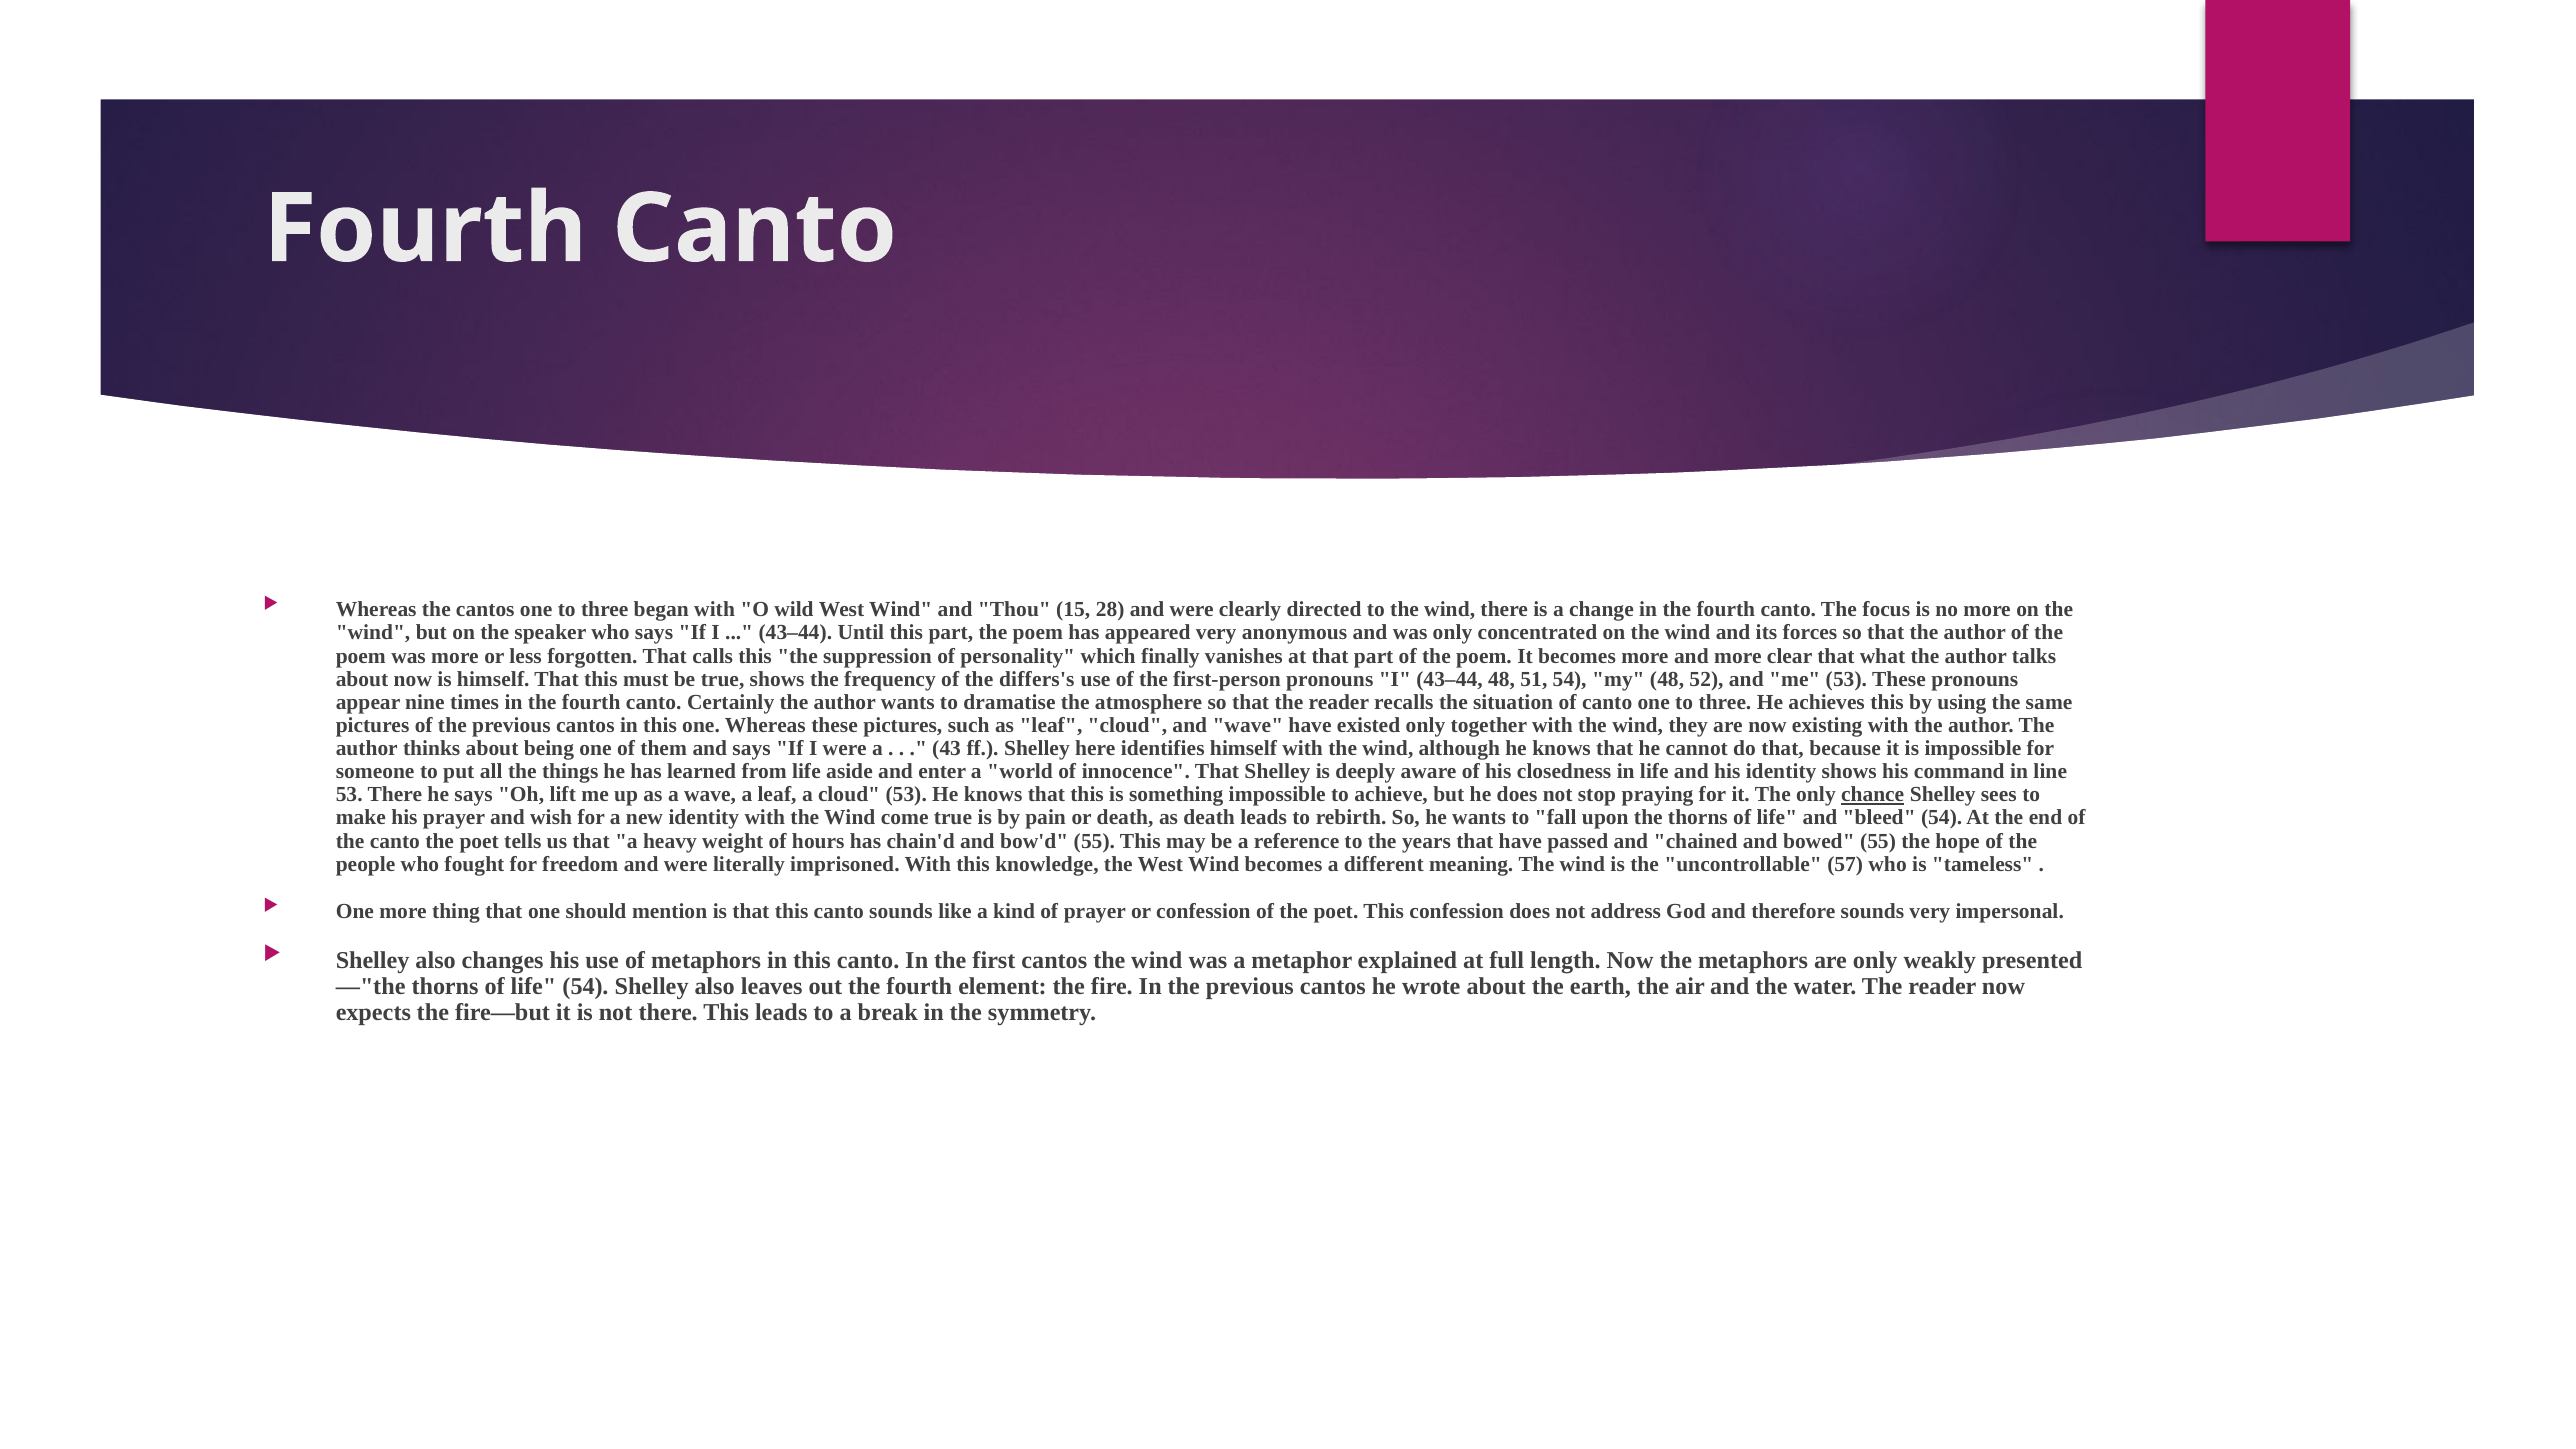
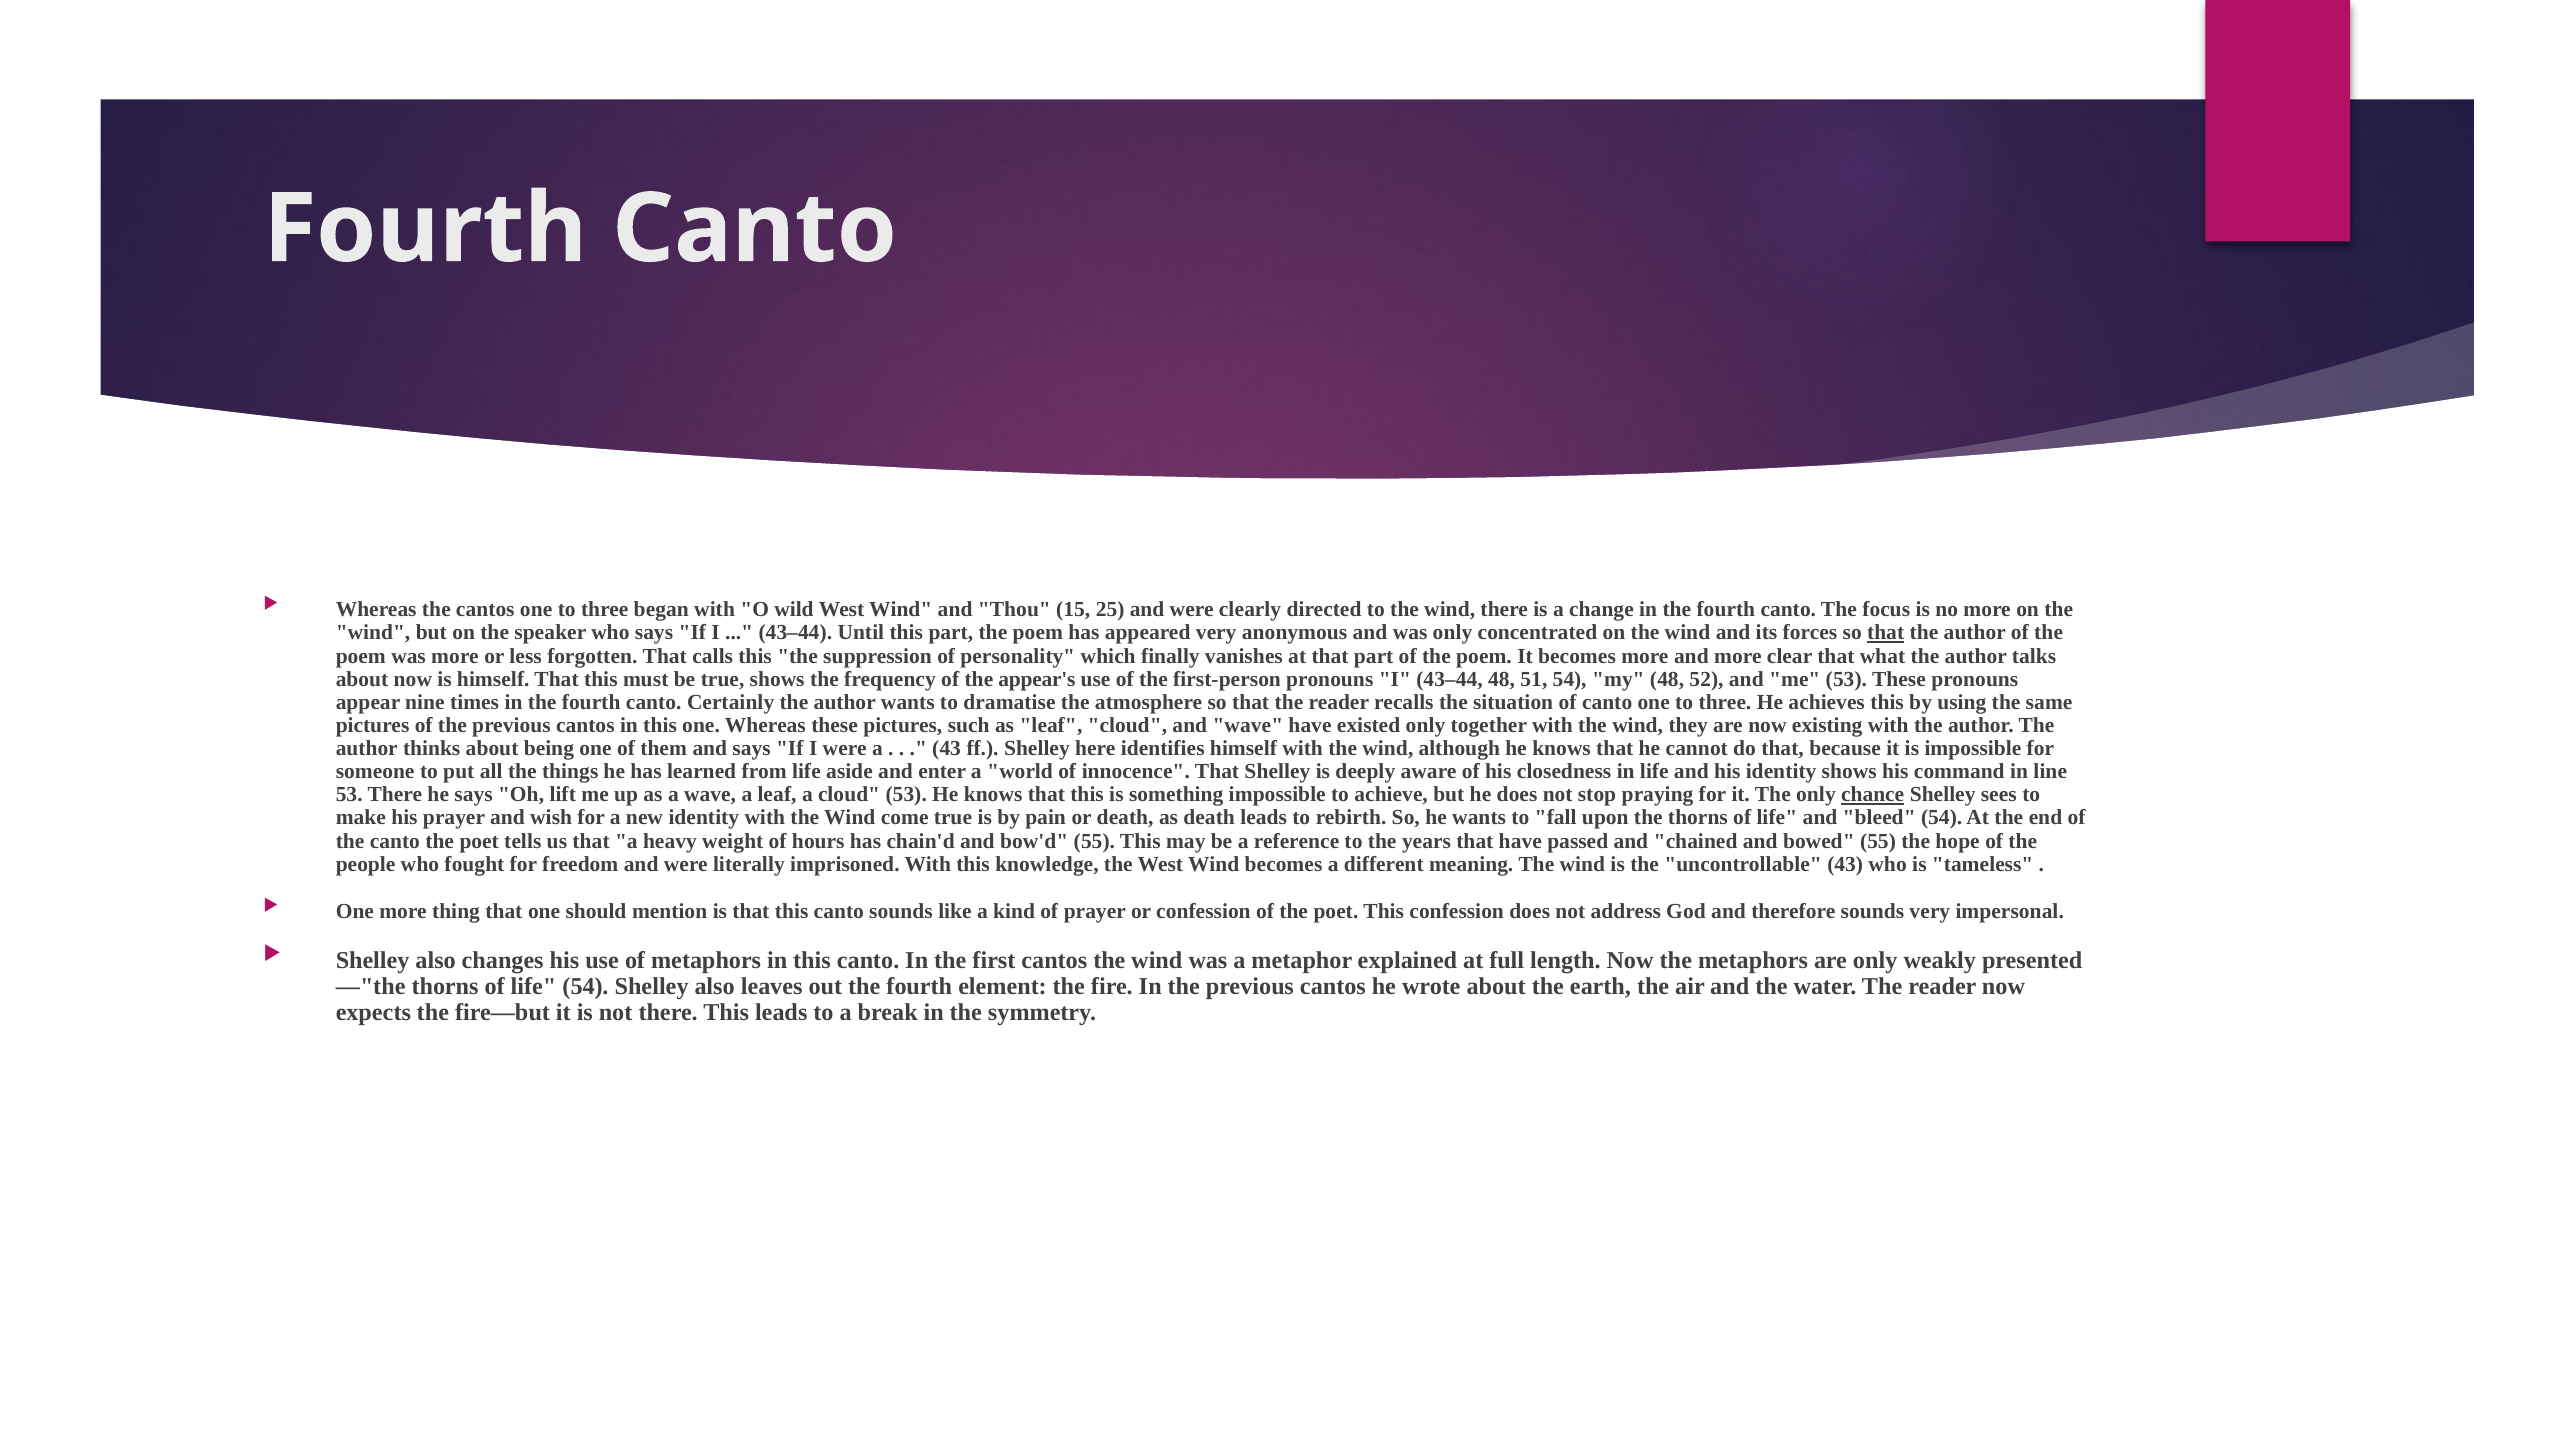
28: 28 -> 25
that at (1886, 633) underline: none -> present
differs's: differs's -> appear's
uncontrollable 57: 57 -> 43
